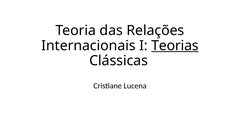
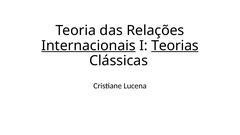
Internacionais underline: none -> present
